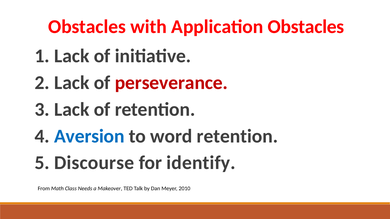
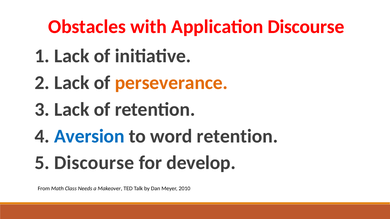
Application Obstacles: Obstacles -> Discourse
perseverance colour: red -> orange
identify: identify -> develop
